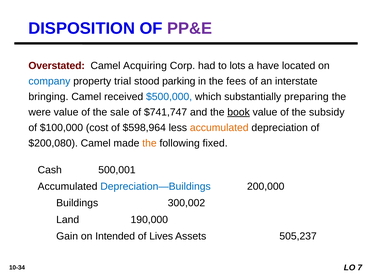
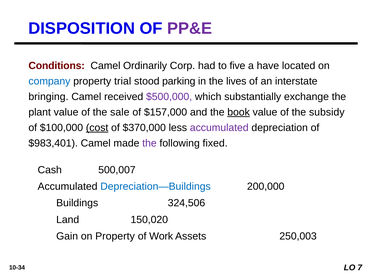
Overstated: Overstated -> Conditions
Acquiring: Acquiring -> Ordinarily
lots: lots -> five
fees: fees -> lives
$500,000 colour: blue -> purple
preparing: preparing -> exchange
were: were -> plant
$741,747: $741,747 -> $157,000
cost underline: none -> present
$598,964: $598,964 -> $370,000
accumulated at (219, 128) colour: orange -> purple
$200,080: $200,080 -> $983,401
the at (149, 143) colour: orange -> purple
500,001: 500,001 -> 500,007
300,002: 300,002 -> 324,506
190,000: 190,000 -> 150,020
on Intended: Intended -> Property
Lives: Lives -> Work
505,237: 505,237 -> 250,003
